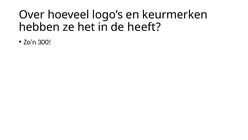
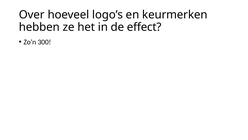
heeft: heeft -> effect
